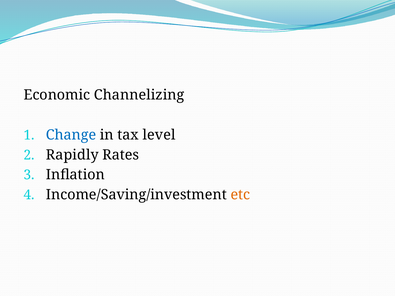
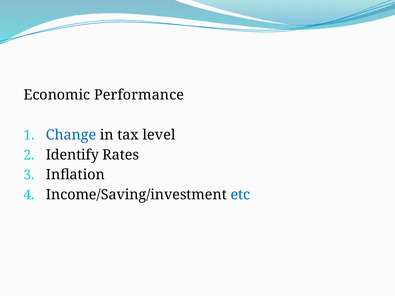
Channelizing: Channelizing -> Performance
Rapidly: Rapidly -> Identify
etc colour: orange -> blue
